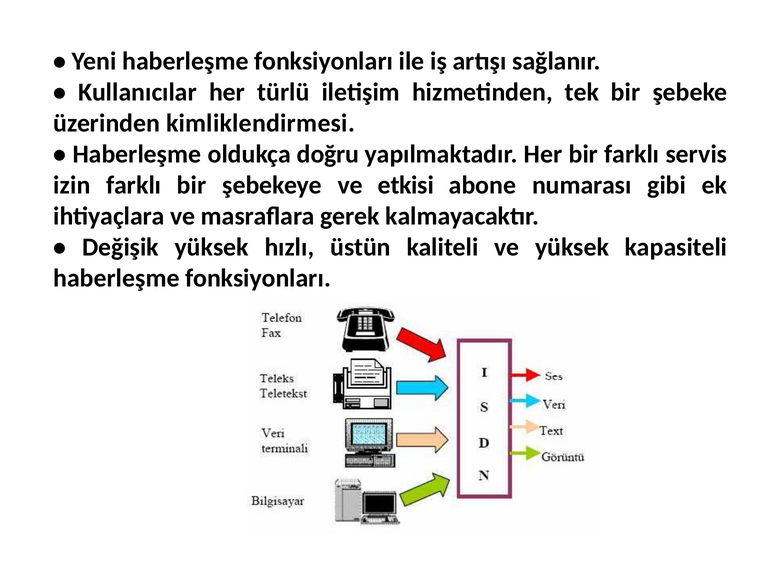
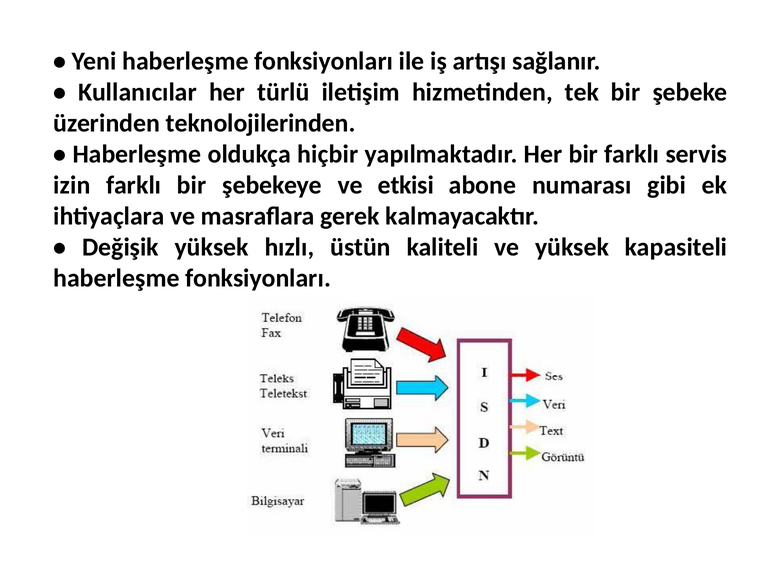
kimliklendirmesi: kimliklendirmesi -> teknolojilerinden
doğru: doğru -> hiçbir
